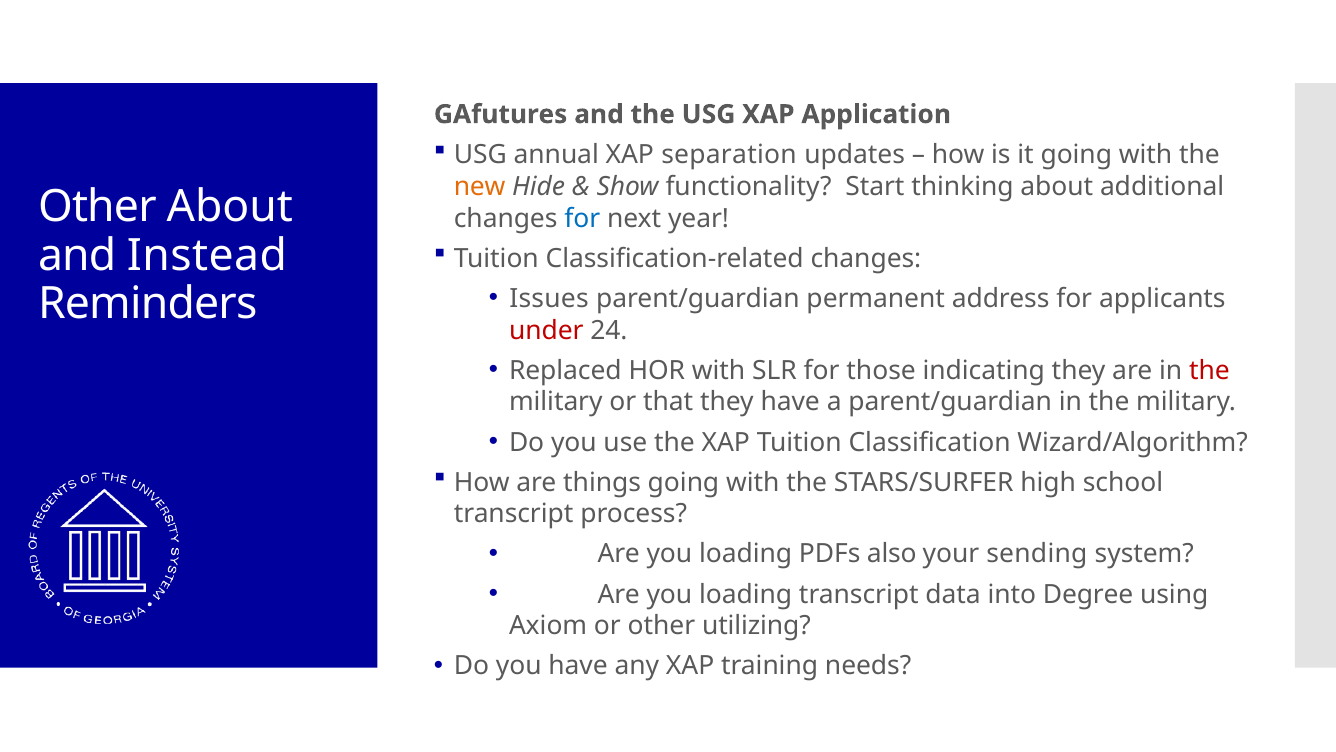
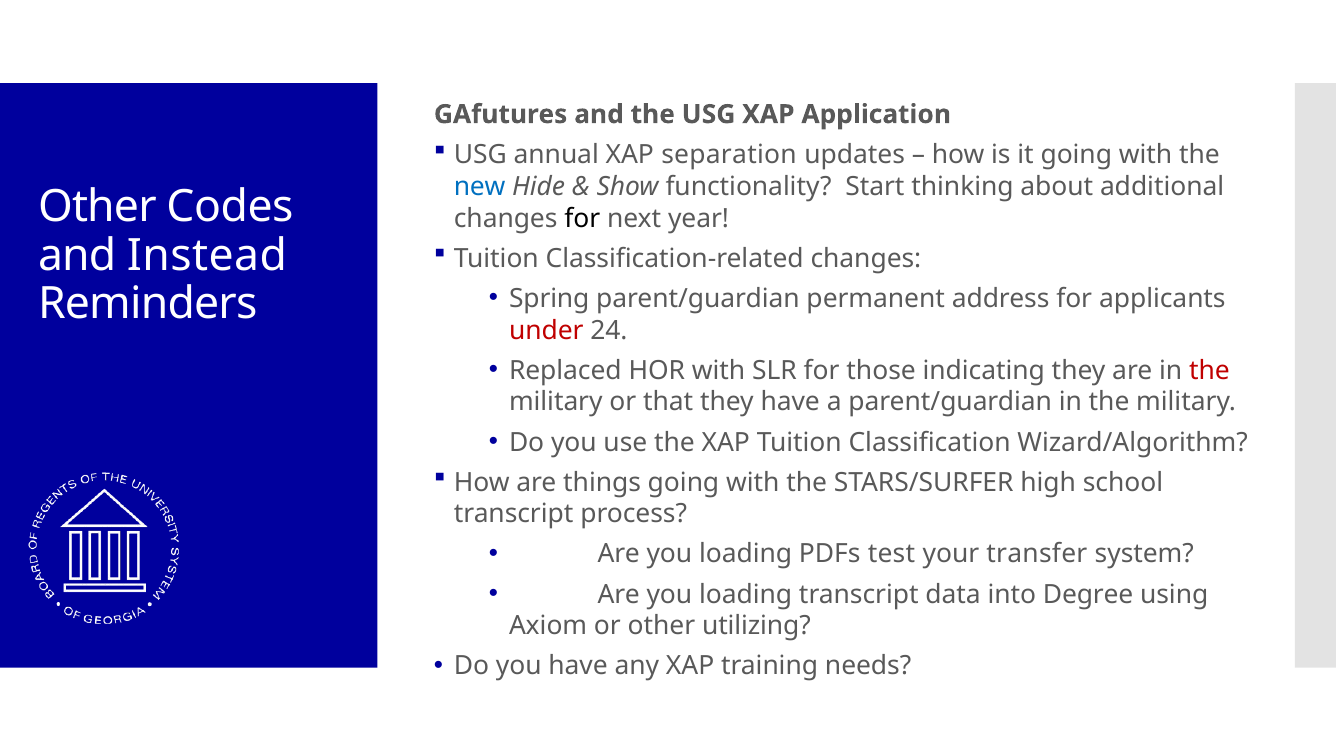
new colour: orange -> blue
Other About: About -> Codes
for at (582, 218) colour: blue -> black
Issues: Issues -> Spring
also: also -> test
sending: sending -> transfer
